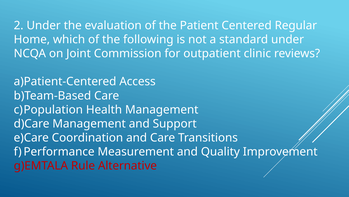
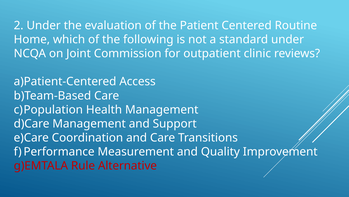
Regular: Regular -> Routine
